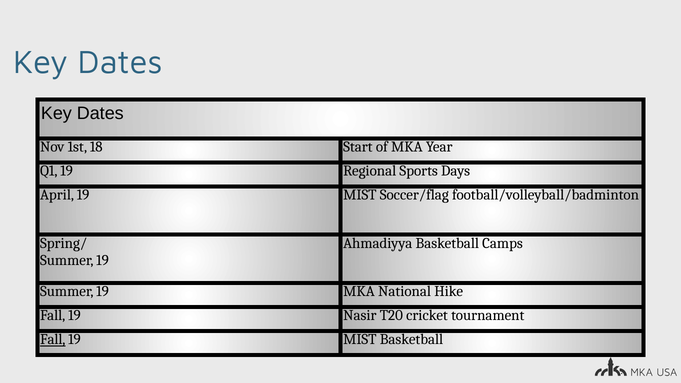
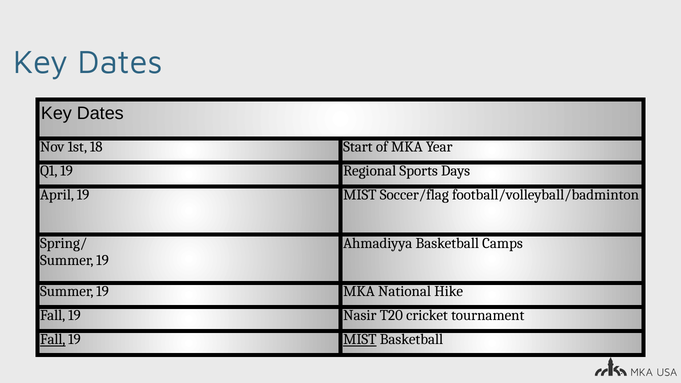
MIST at (360, 340) underline: none -> present
